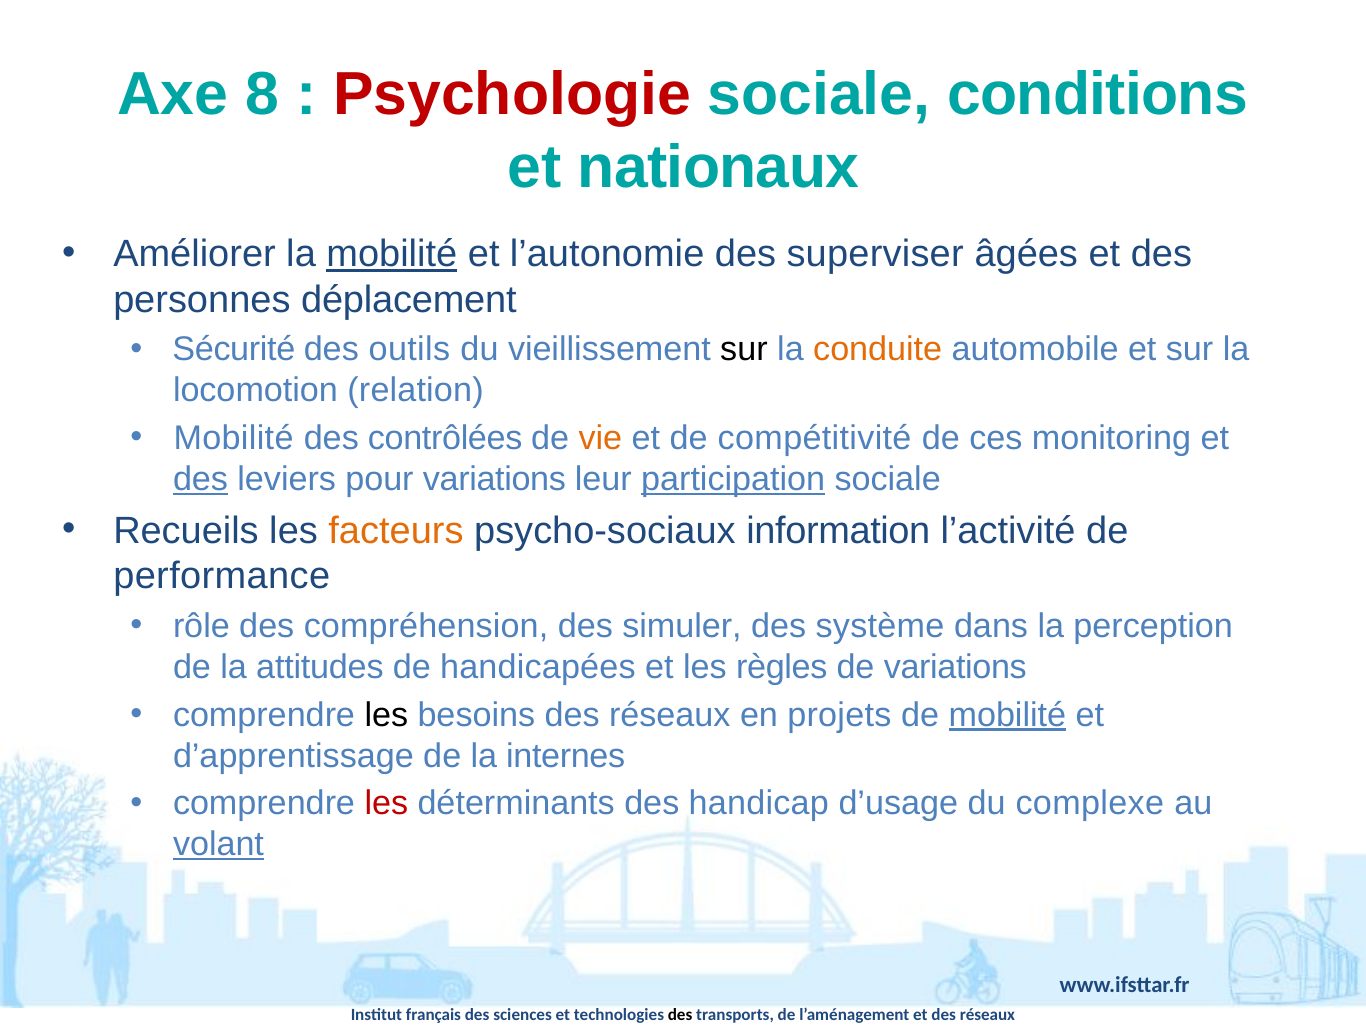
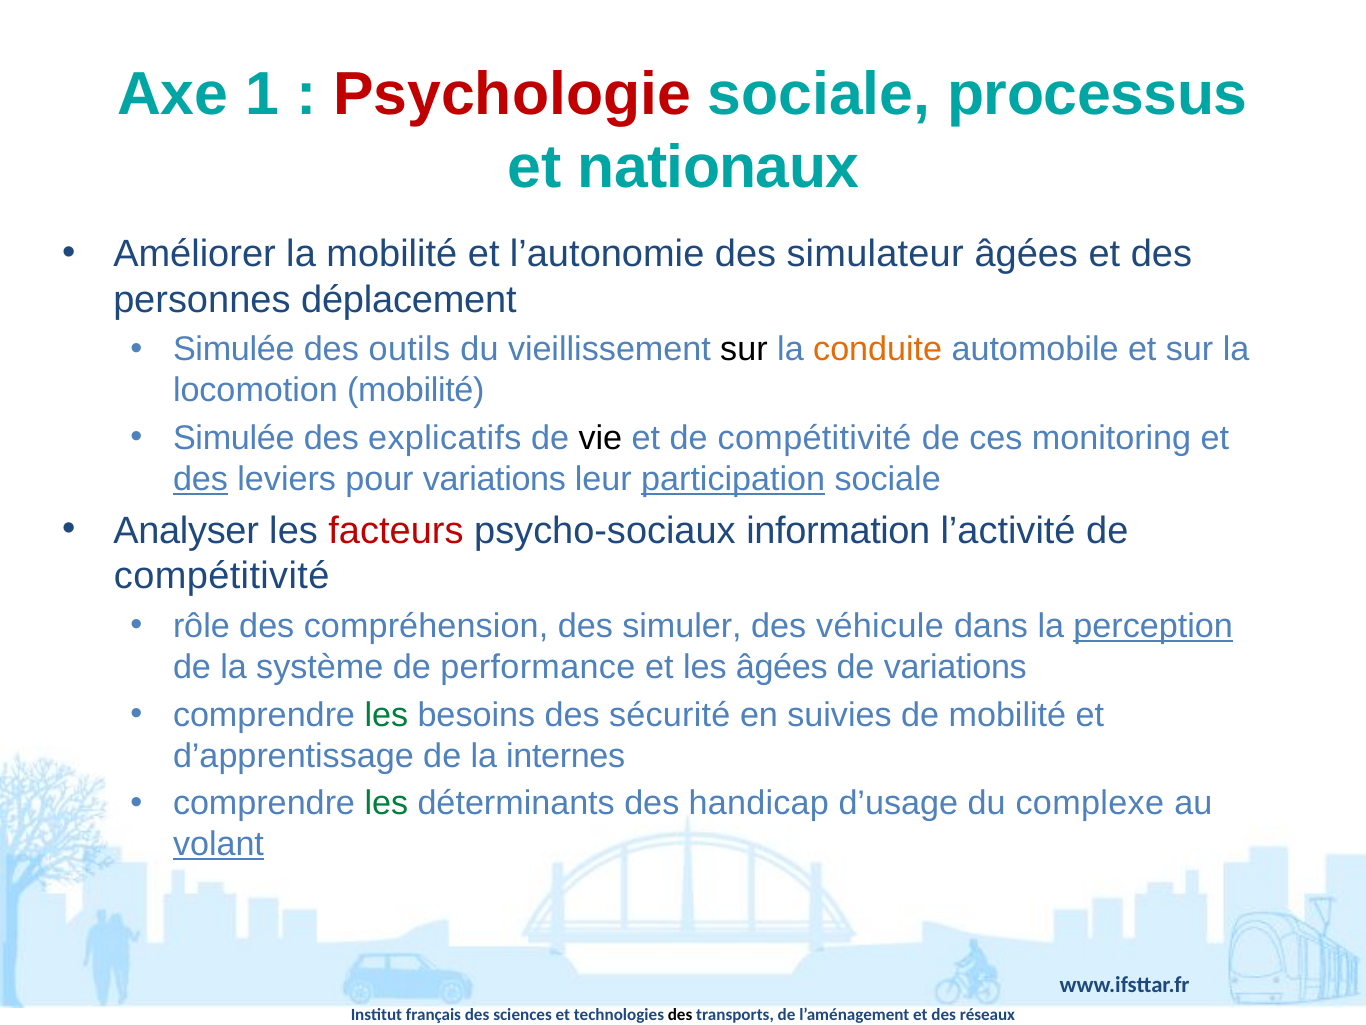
8: 8 -> 1
conditions: conditions -> processus
mobilité at (392, 254) underline: present -> none
superviser: superviser -> simulateur
Sécurité at (234, 349): Sécurité -> Simulée
locomotion relation: relation -> mobilité
Mobilité at (234, 438): Mobilité -> Simulée
contrôlées: contrôlées -> explicatifs
vie colour: orange -> black
Recueils: Recueils -> Analyser
facteurs colour: orange -> red
performance at (222, 576): performance -> compétitivité
système: système -> véhicule
perception underline: none -> present
attitudes: attitudes -> système
handicapées: handicapées -> performance
les règles: règles -> âgées
les at (386, 714) colour: black -> green
besoins des réseaux: réseaux -> sécurité
projets: projets -> suivies
mobilité at (1007, 714) underline: present -> none
les at (386, 803) colour: red -> green
